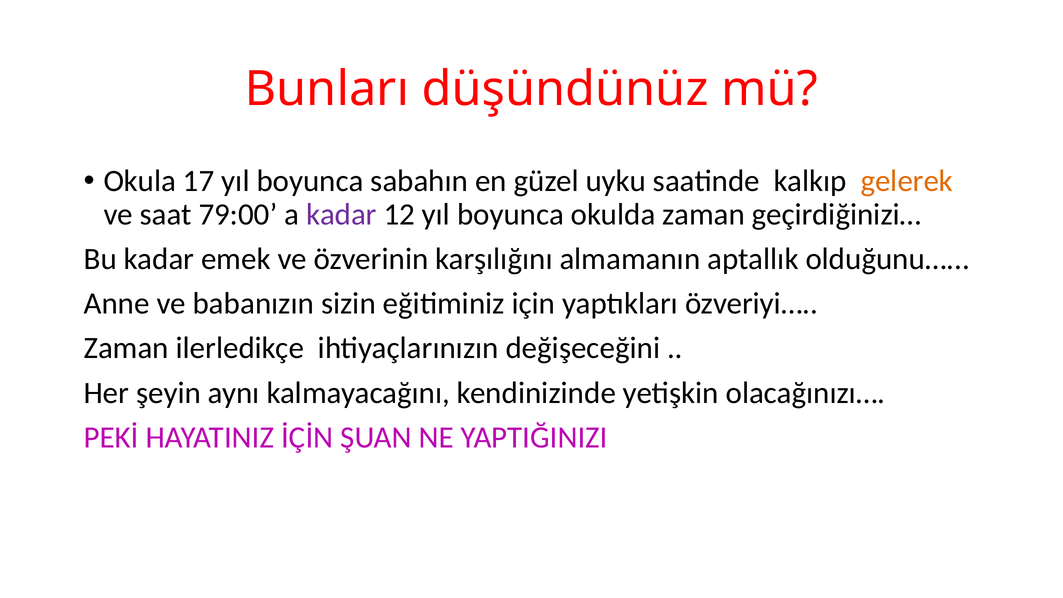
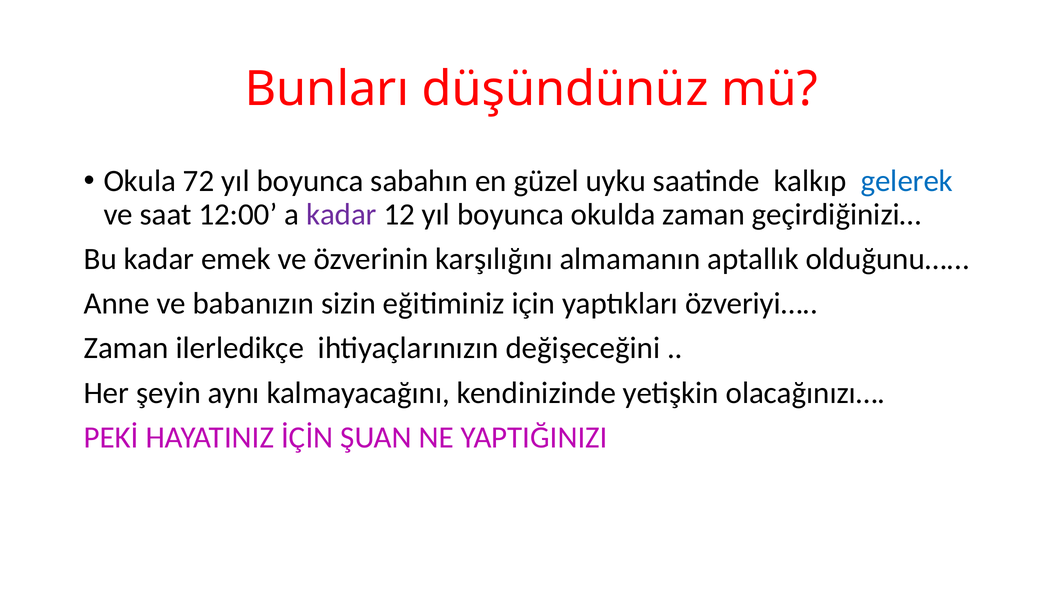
17: 17 -> 72
gelerek colour: orange -> blue
79:00: 79:00 -> 12:00
